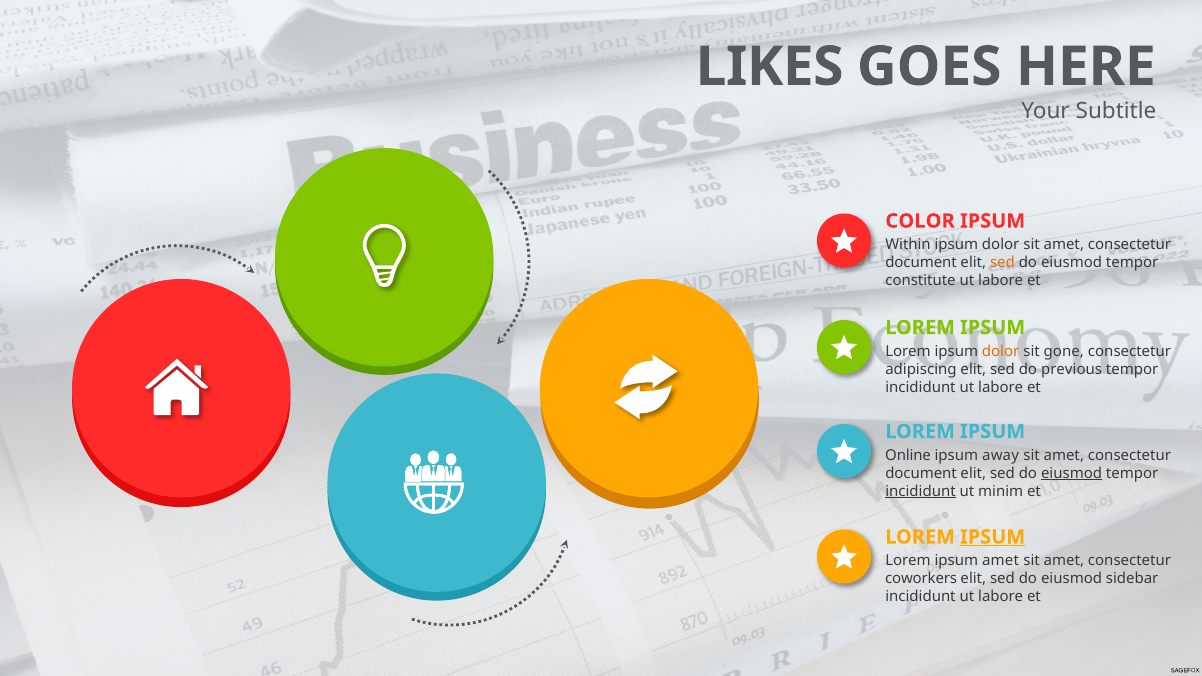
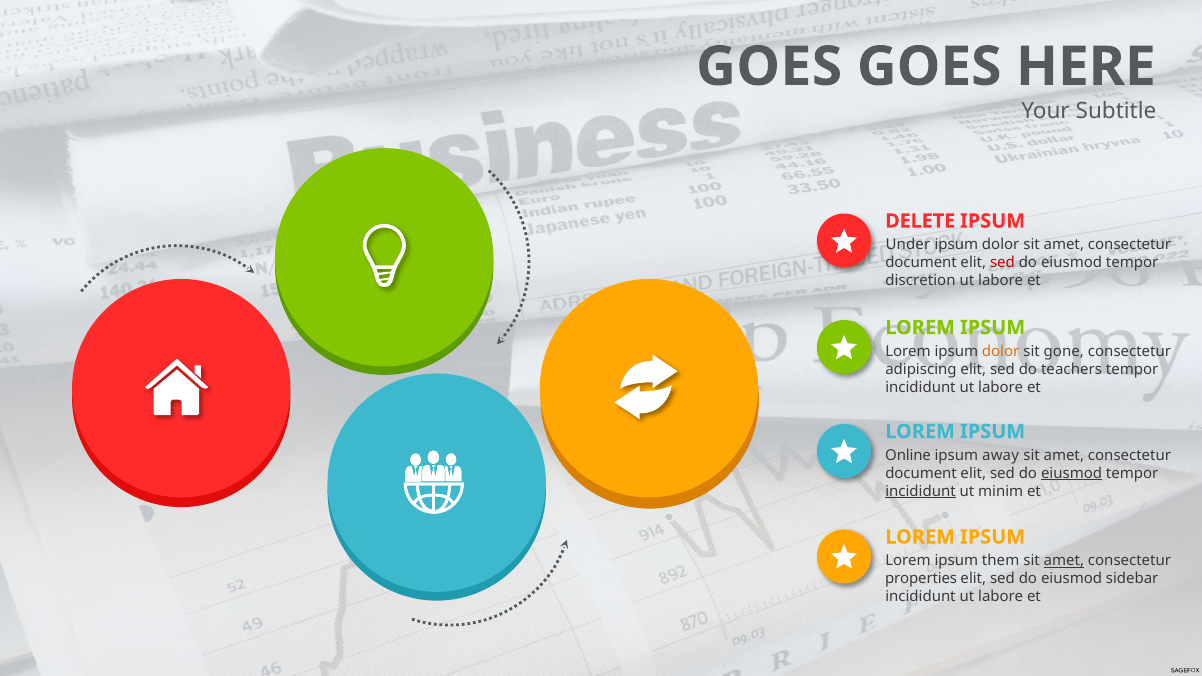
LIKES at (770, 67): LIKES -> GOES
COLOR: COLOR -> DELETE
Within: Within -> Under
sed at (1002, 263) colour: orange -> red
constitute: constitute -> discretion
previous: previous -> teachers
IPSUM at (993, 537) underline: present -> none
ipsum amet: amet -> them
amet at (1064, 561) underline: none -> present
coworkers: coworkers -> properties
